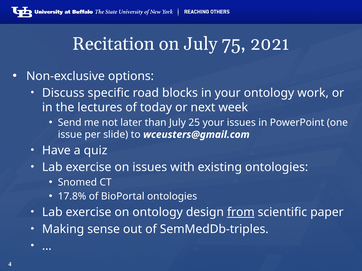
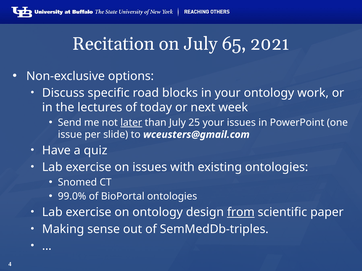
75: 75 -> 65
later underline: none -> present
17.8%: 17.8% -> 99.0%
